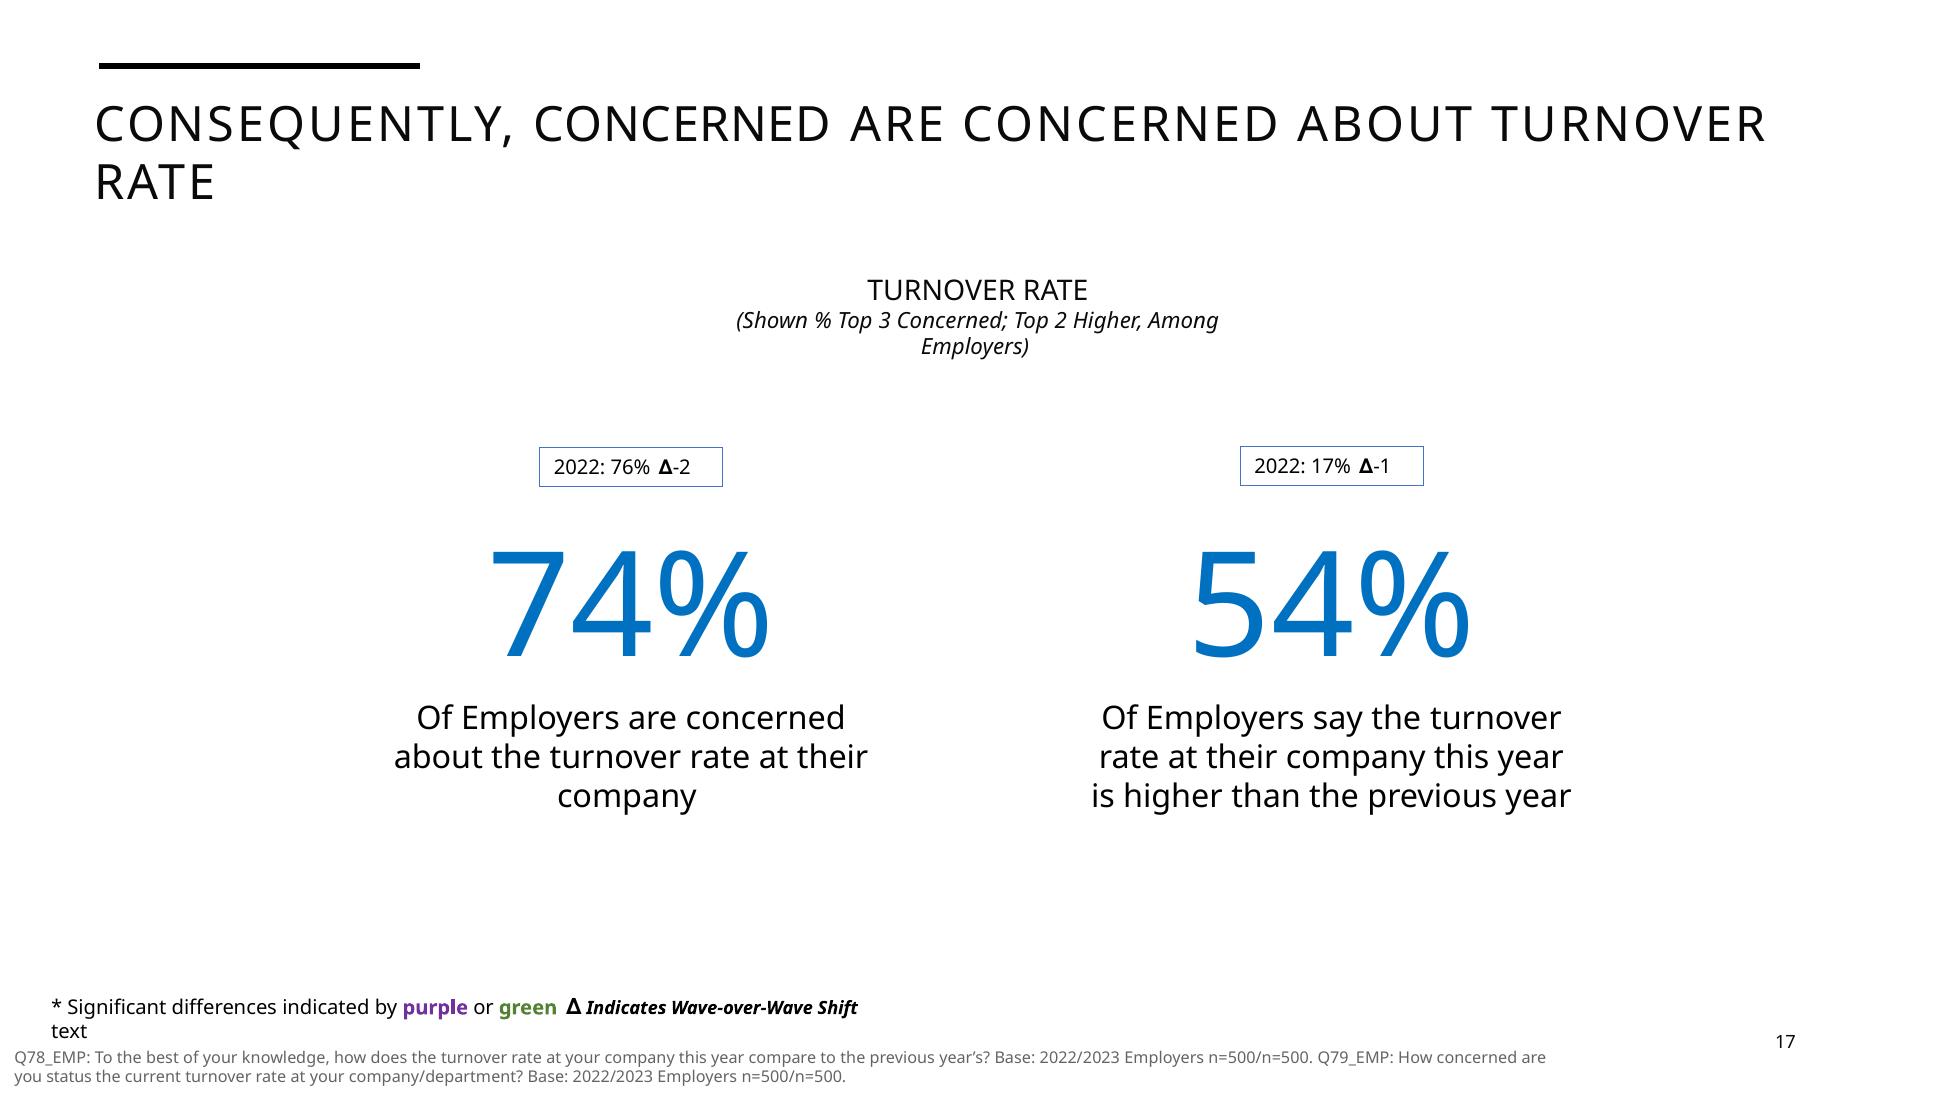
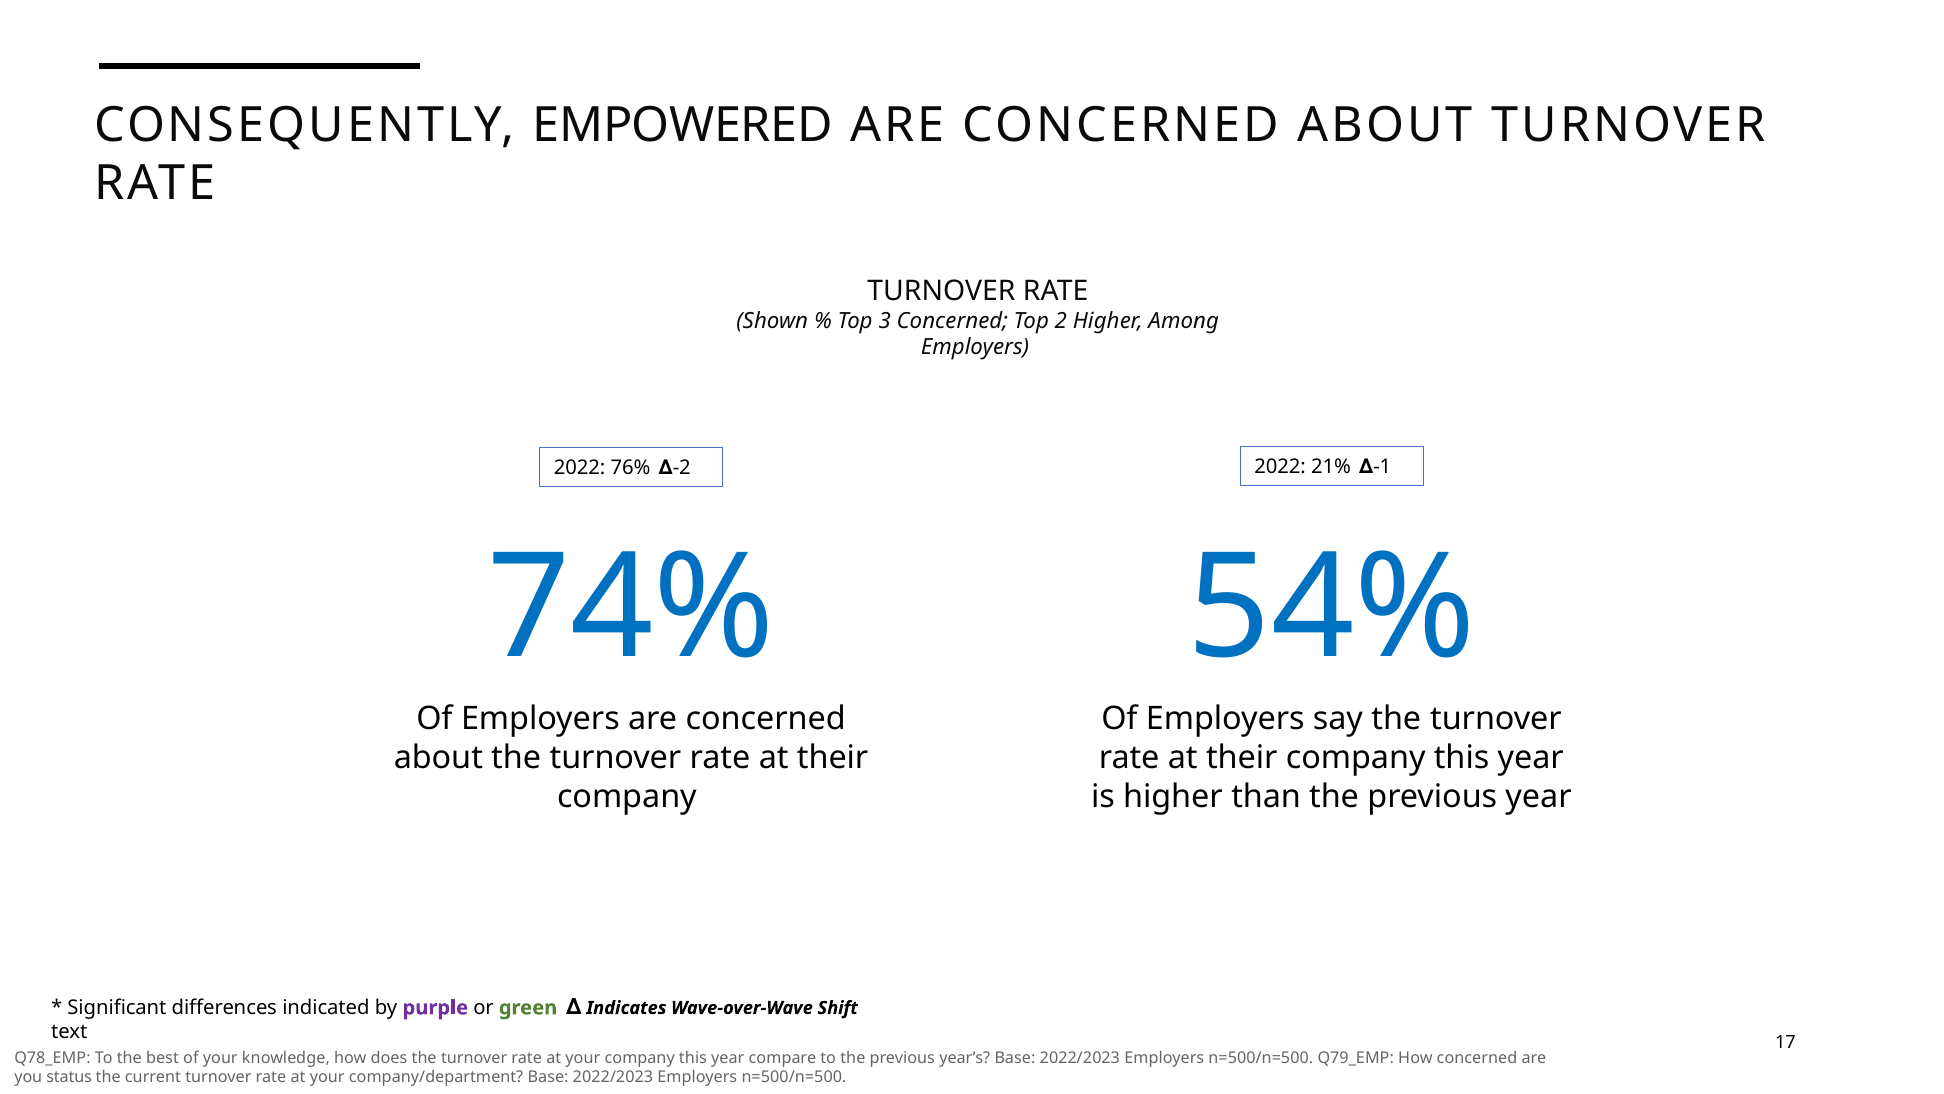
CONSEQUENTLY CONCERNED: CONCERNED -> EMPOWERED
17%: 17% -> 21%
